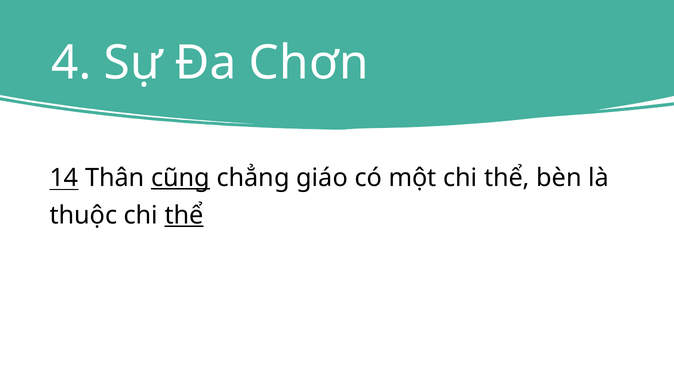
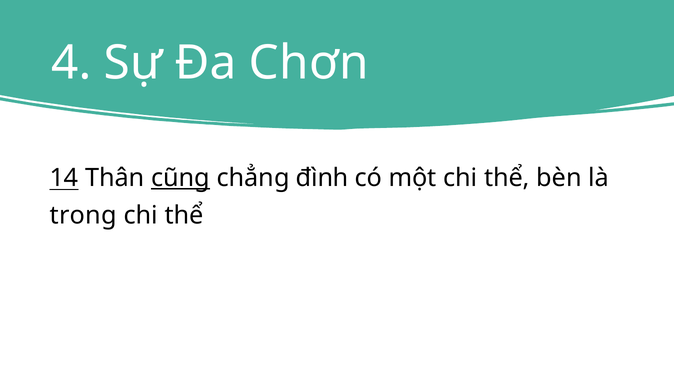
giáo: giáo -> đình
thuộc: thuộc -> trong
thể at (184, 216) underline: present -> none
